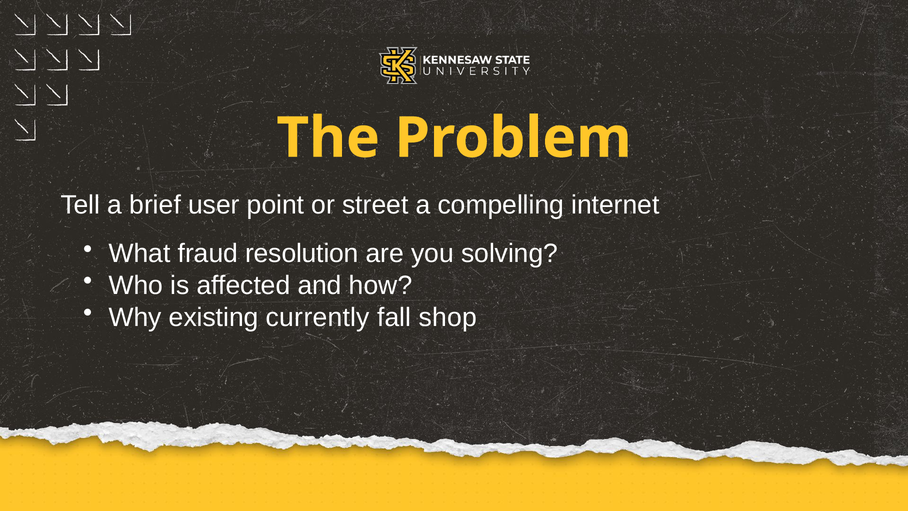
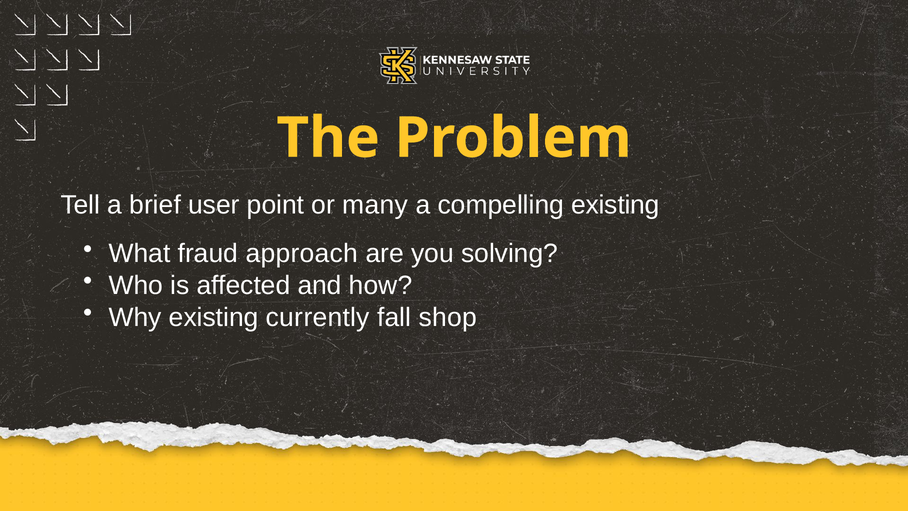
street: street -> many
compelling internet: internet -> existing
resolution: resolution -> approach
